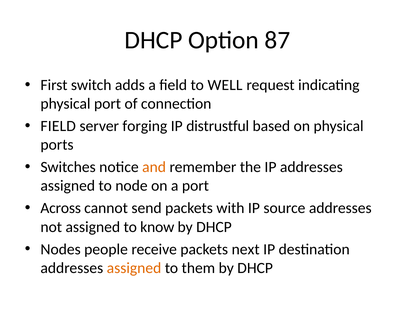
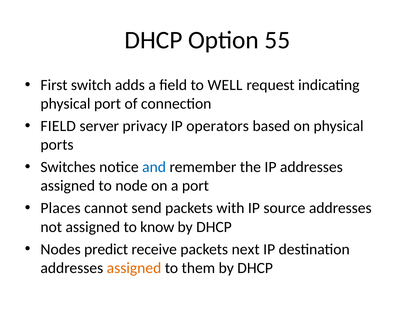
87: 87 -> 55
forging: forging -> privacy
distrustful: distrustful -> operators
and colour: orange -> blue
Across: Across -> Places
people: people -> predict
